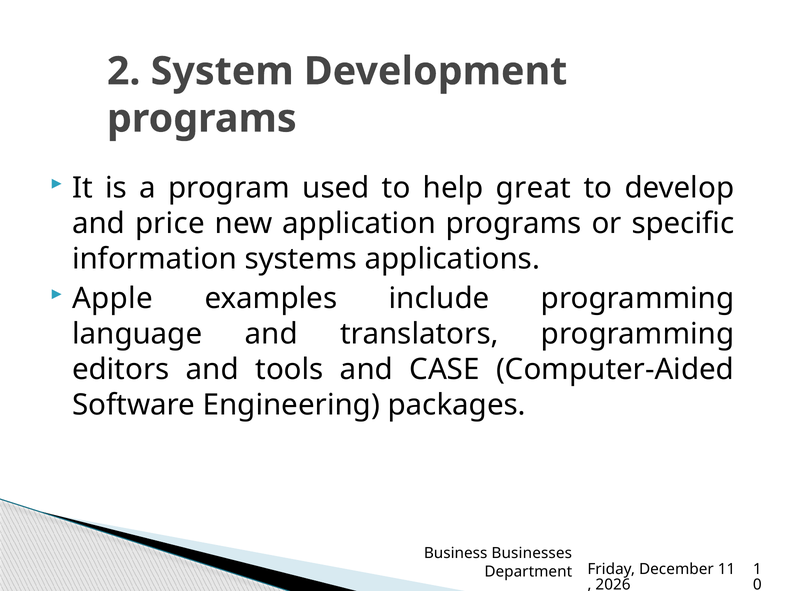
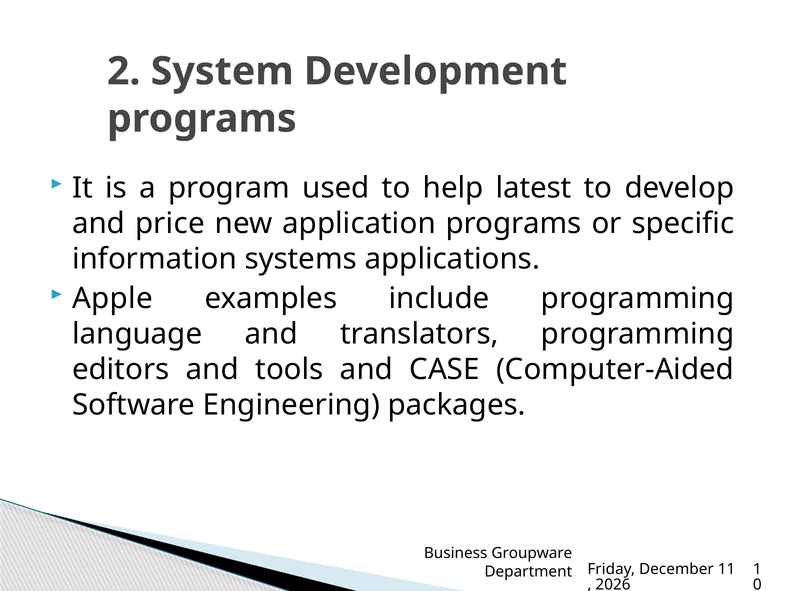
great: great -> latest
Businesses: Businesses -> Groupware
